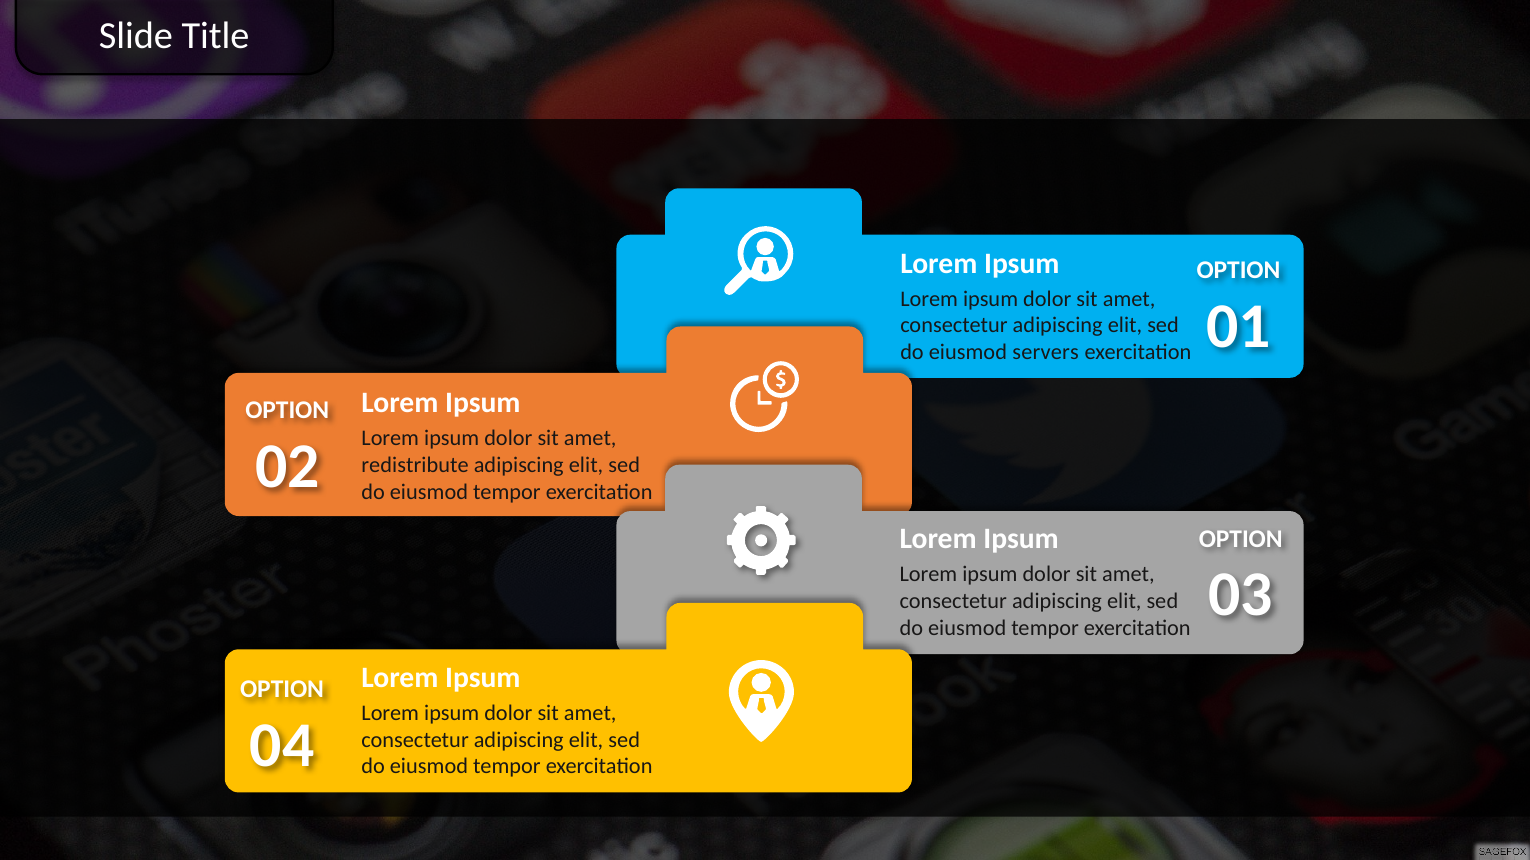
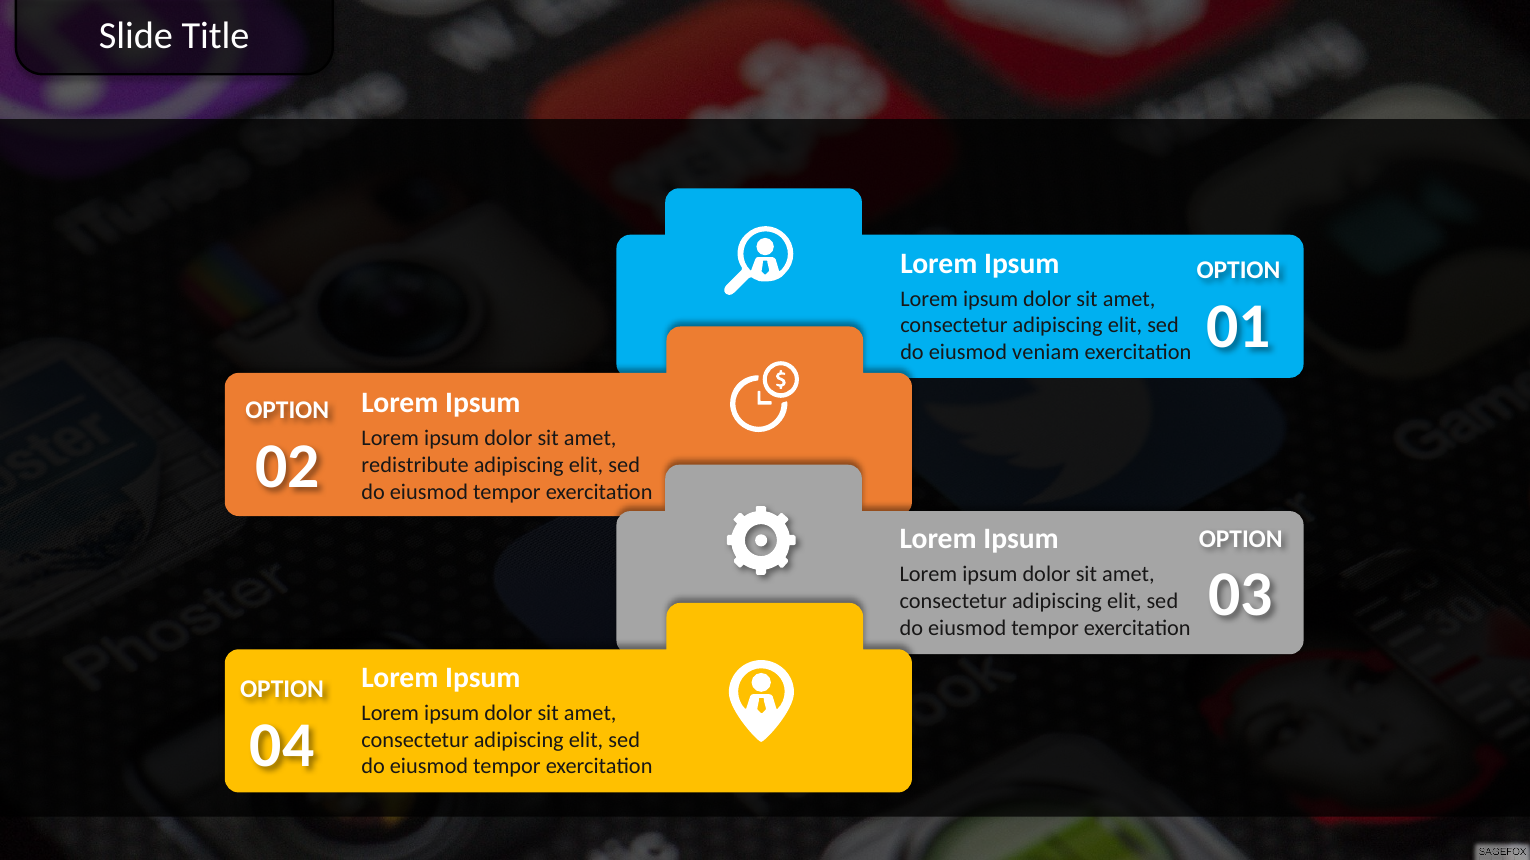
servers: servers -> veniam
